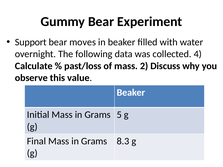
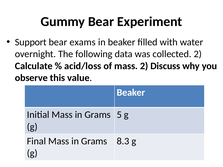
moves: moves -> exams
collected 4: 4 -> 2
past/loss: past/loss -> acid/loss
